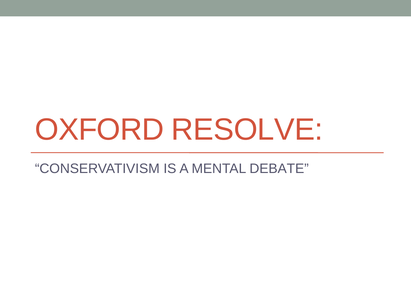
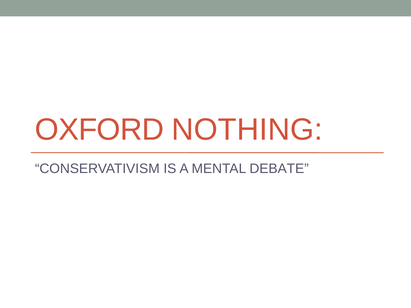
RESOLVE: RESOLVE -> NOTHING
